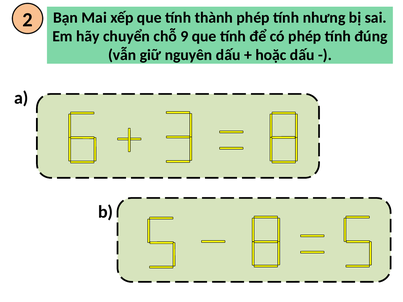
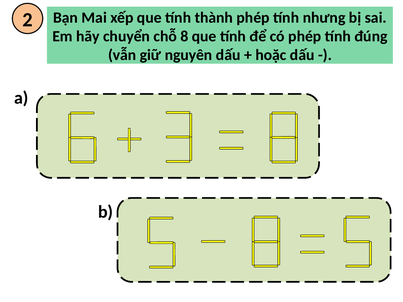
9: 9 -> 8
